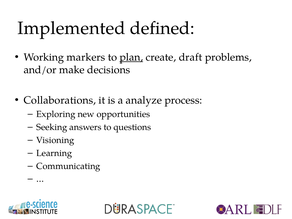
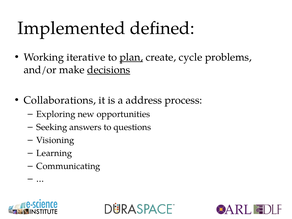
markers: markers -> iterative
draft: draft -> cycle
decisions underline: none -> present
analyze: analyze -> address
